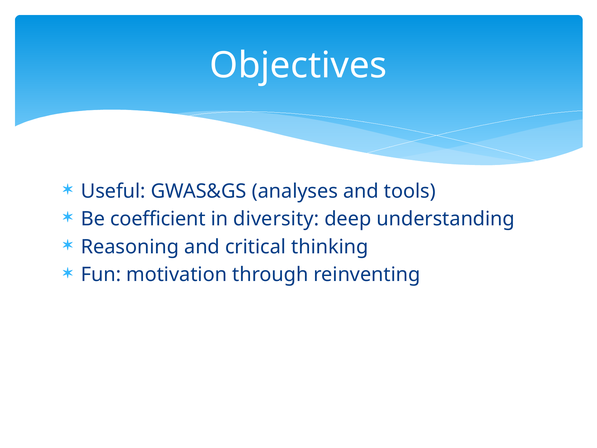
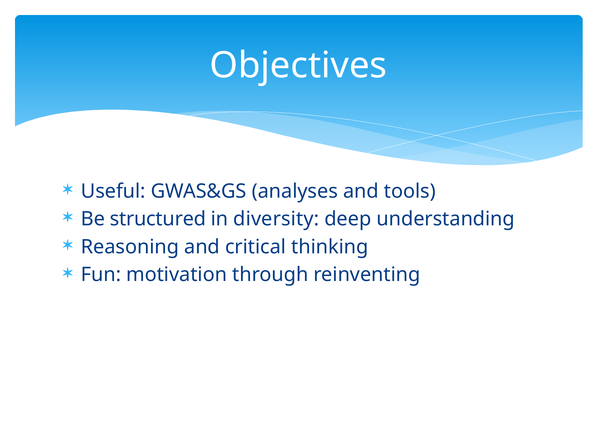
coefficient: coefficient -> structured
